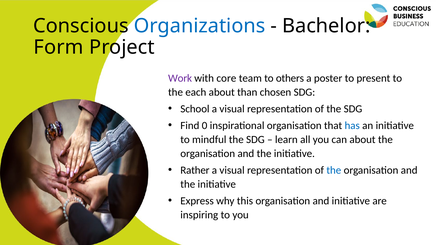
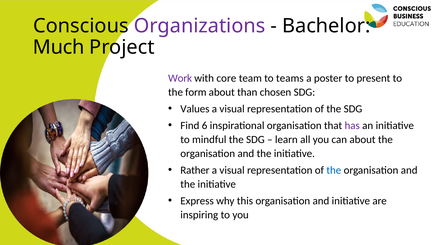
Organizations colour: blue -> purple
Form: Form -> Much
others: others -> teams
each: each -> form
School: School -> Values
0: 0 -> 6
has colour: blue -> purple
